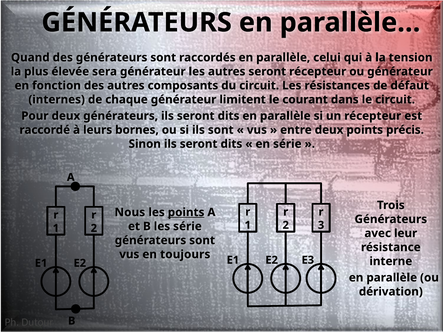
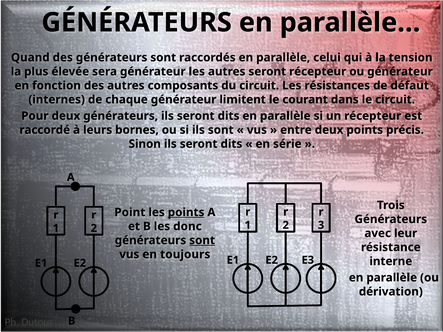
Nous: Nous -> Point
les série: série -> donc
sont at (202, 241) underline: none -> present
